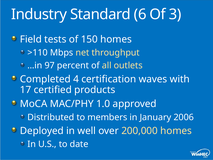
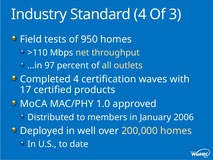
Standard 6: 6 -> 4
150: 150 -> 950
